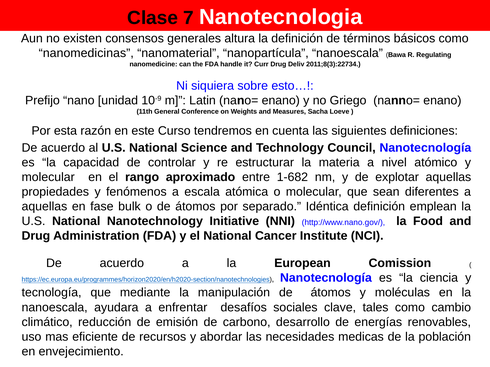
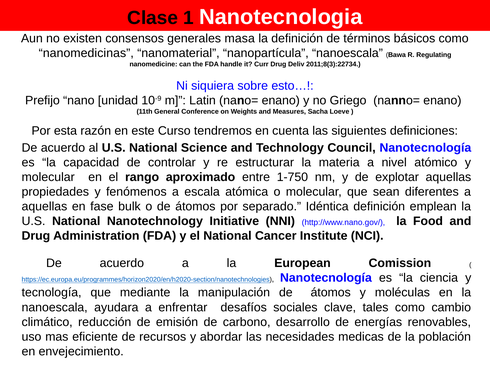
7: 7 -> 1
altura: altura -> masa
1-682: 1-682 -> 1-750
